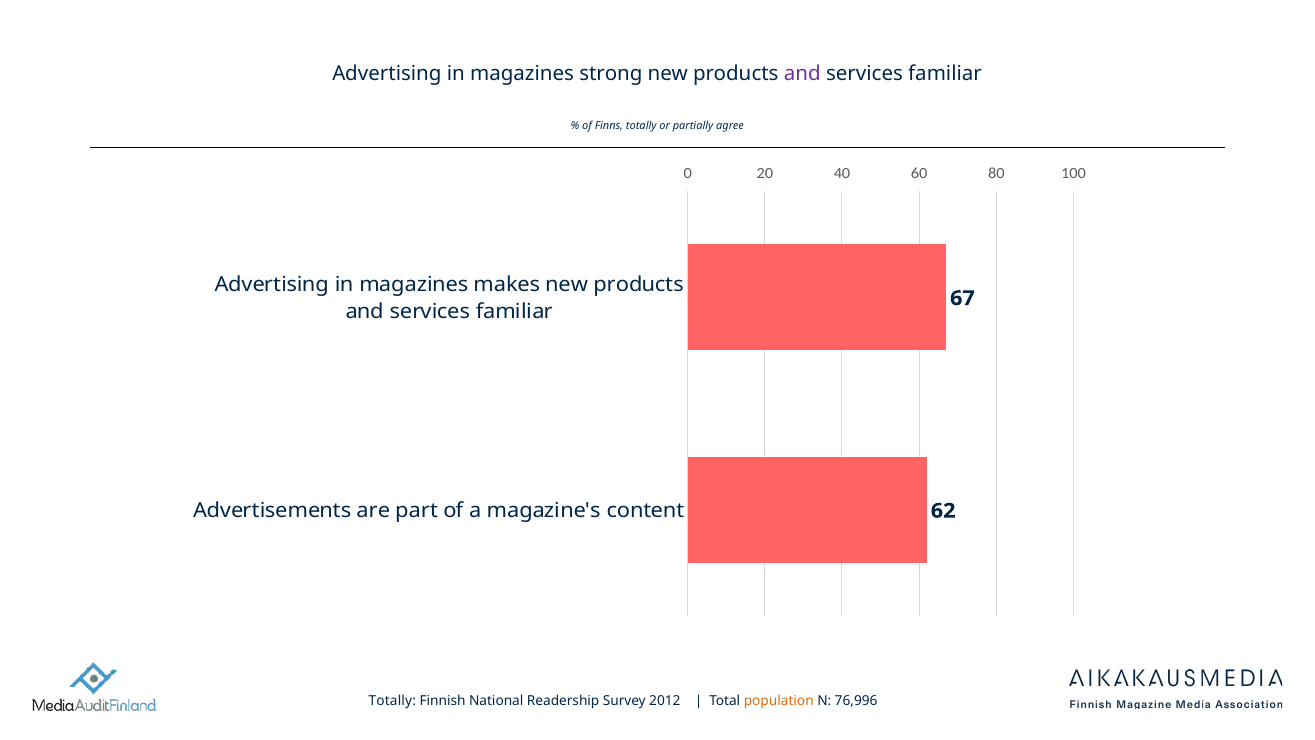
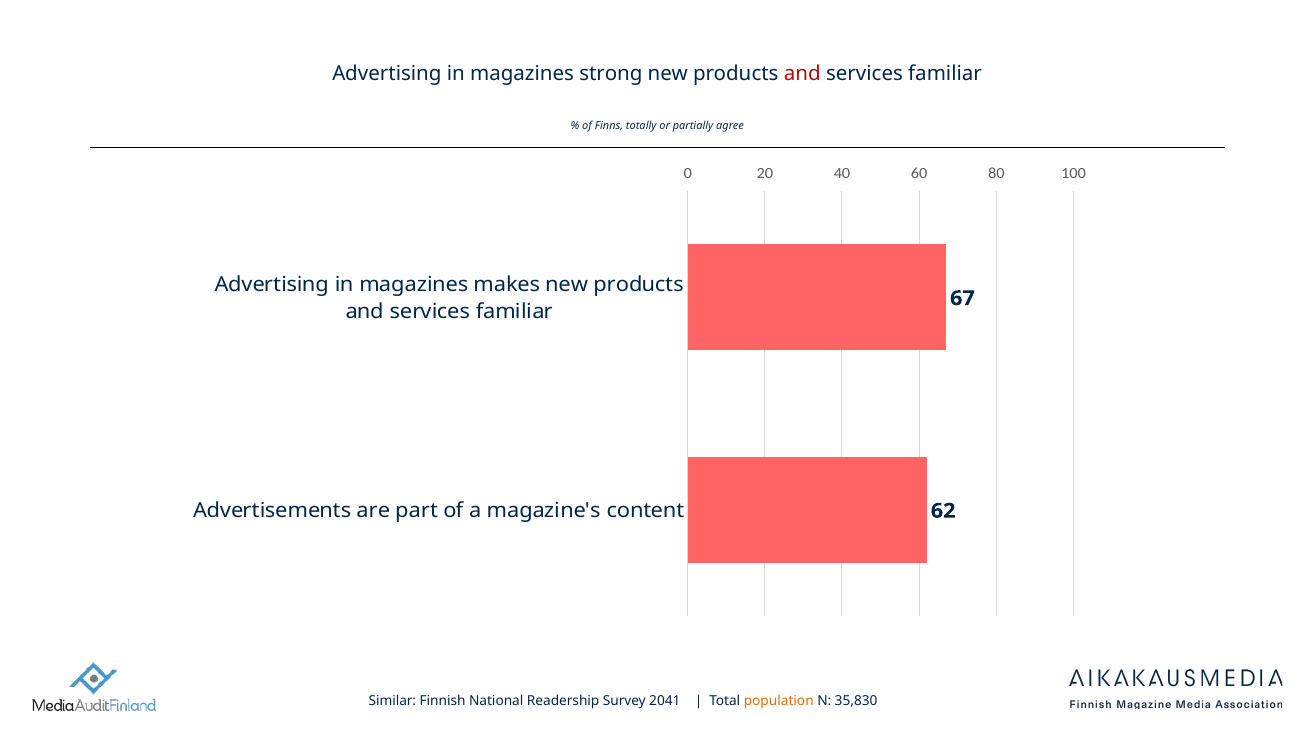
and at (802, 73) colour: purple -> red
Totally at (392, 701): Totally -> Similar
2012: 2012 -> 2041
76,996: 76,996 -> 35,830
